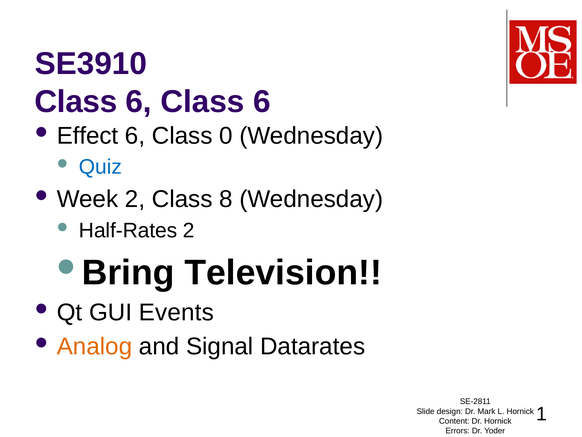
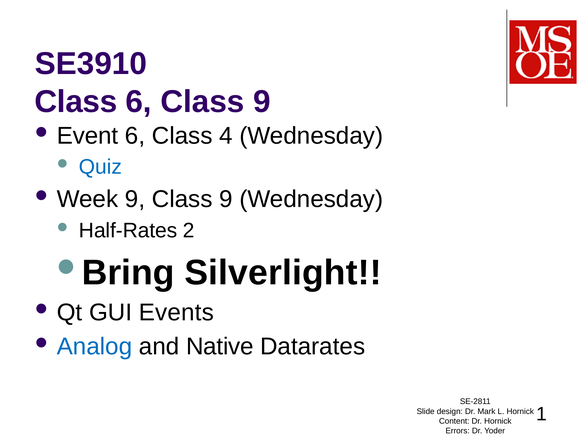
6 Class 6: 6 -> 9
Effect: Effect -> Event
0: 0 -> 4
Week 2: 2 -> 9
8 at (226, 199): 8 -> 9
Television: Television -> Silverlight
Analog colour: orange -> blue
Signal: Signal -> Native
